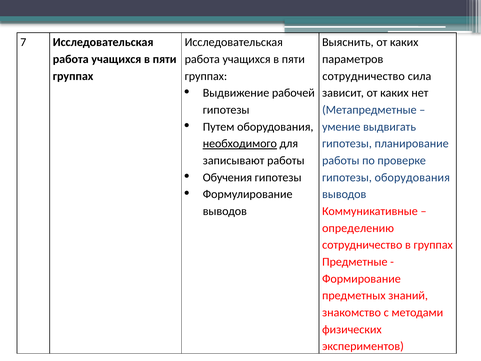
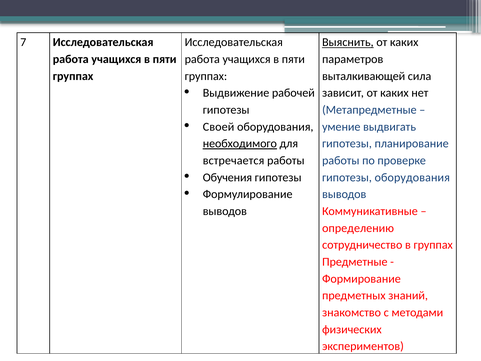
Выяснить underline: none -> present
сотрудничество at (364, 76): сотрудничество -> выталкивающей
Путем: Путем -> Своей
записывают: записывают -> встречается
